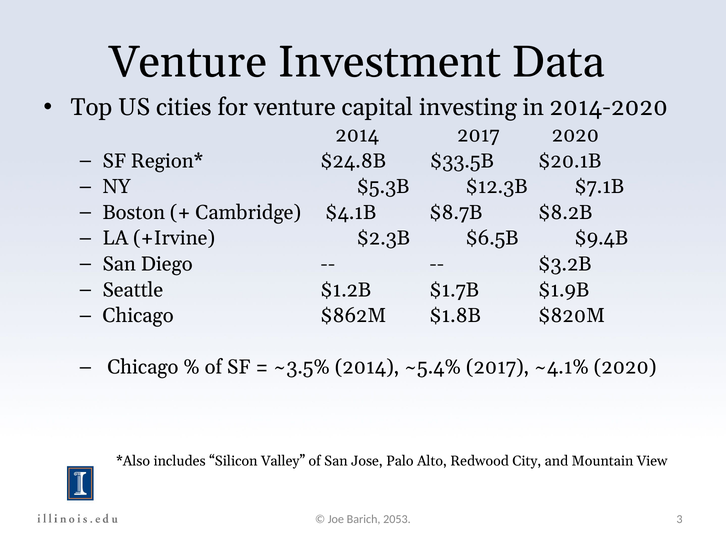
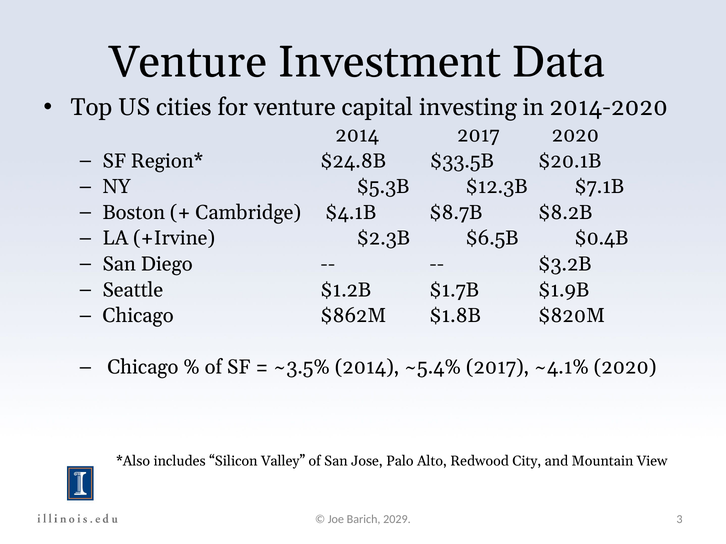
$9.4B: $9.4B -> $0.4B
2053: 2053 -> 2029
